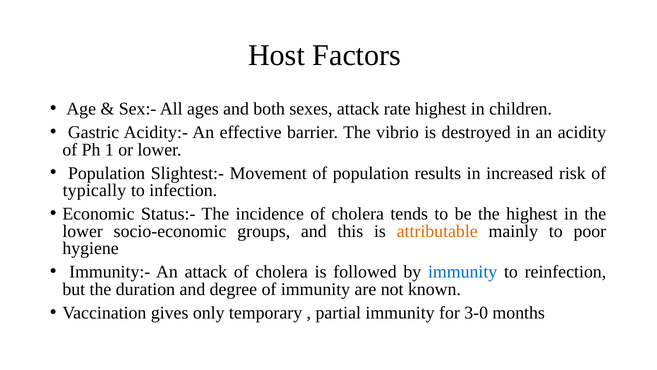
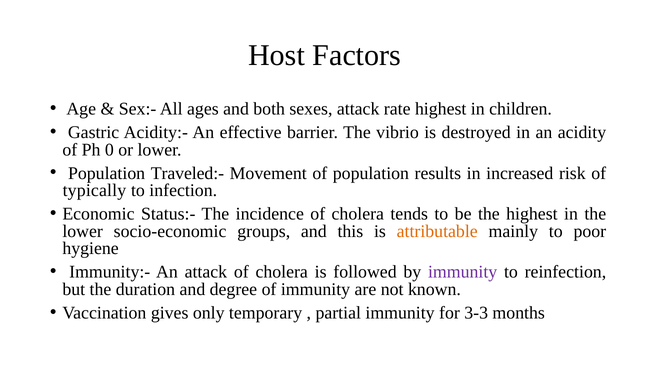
1: 1 -> 0
Slightest:-: Slightest:- -> Traveled:-
immunity at (463, 272) colour: blue -> purple
3-0: 3-0 -> 3-3
